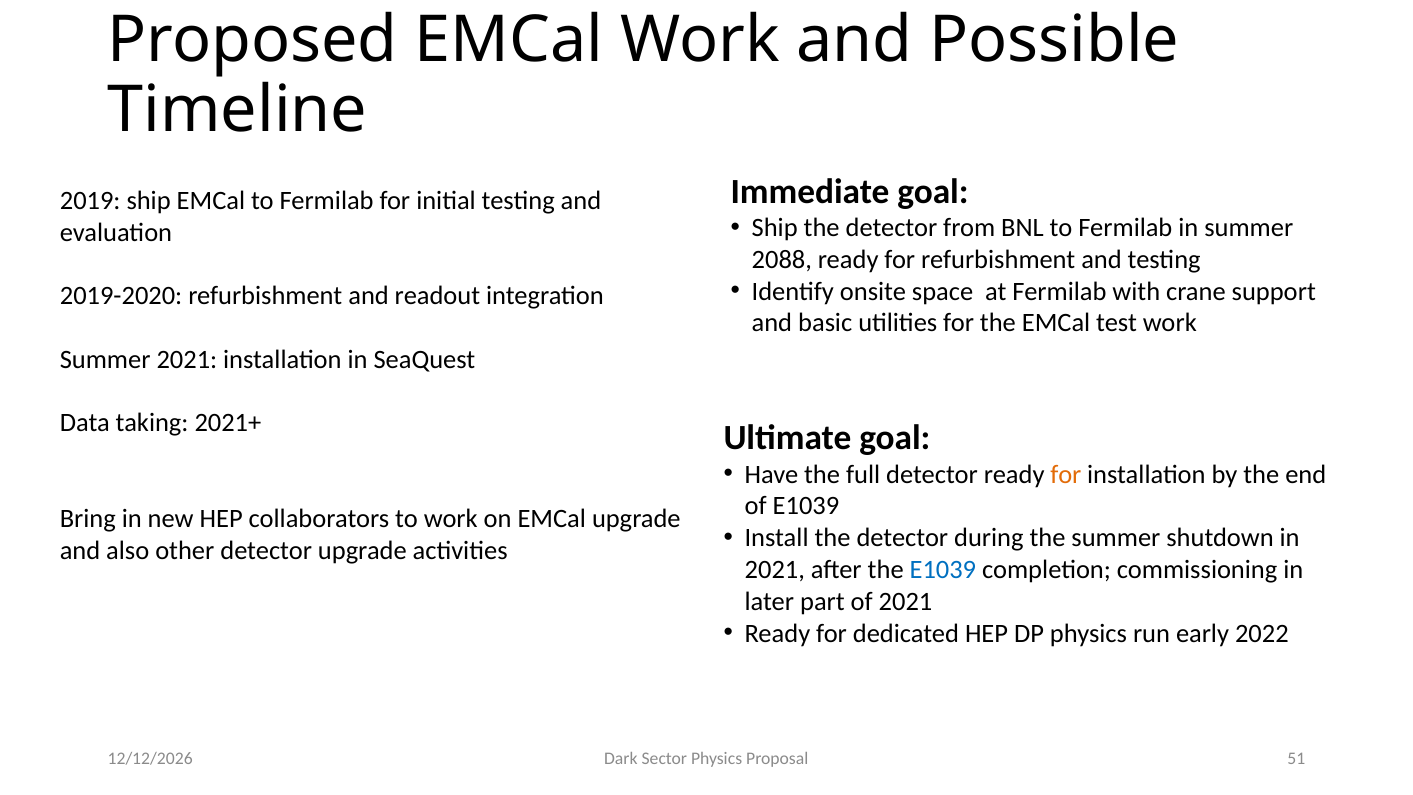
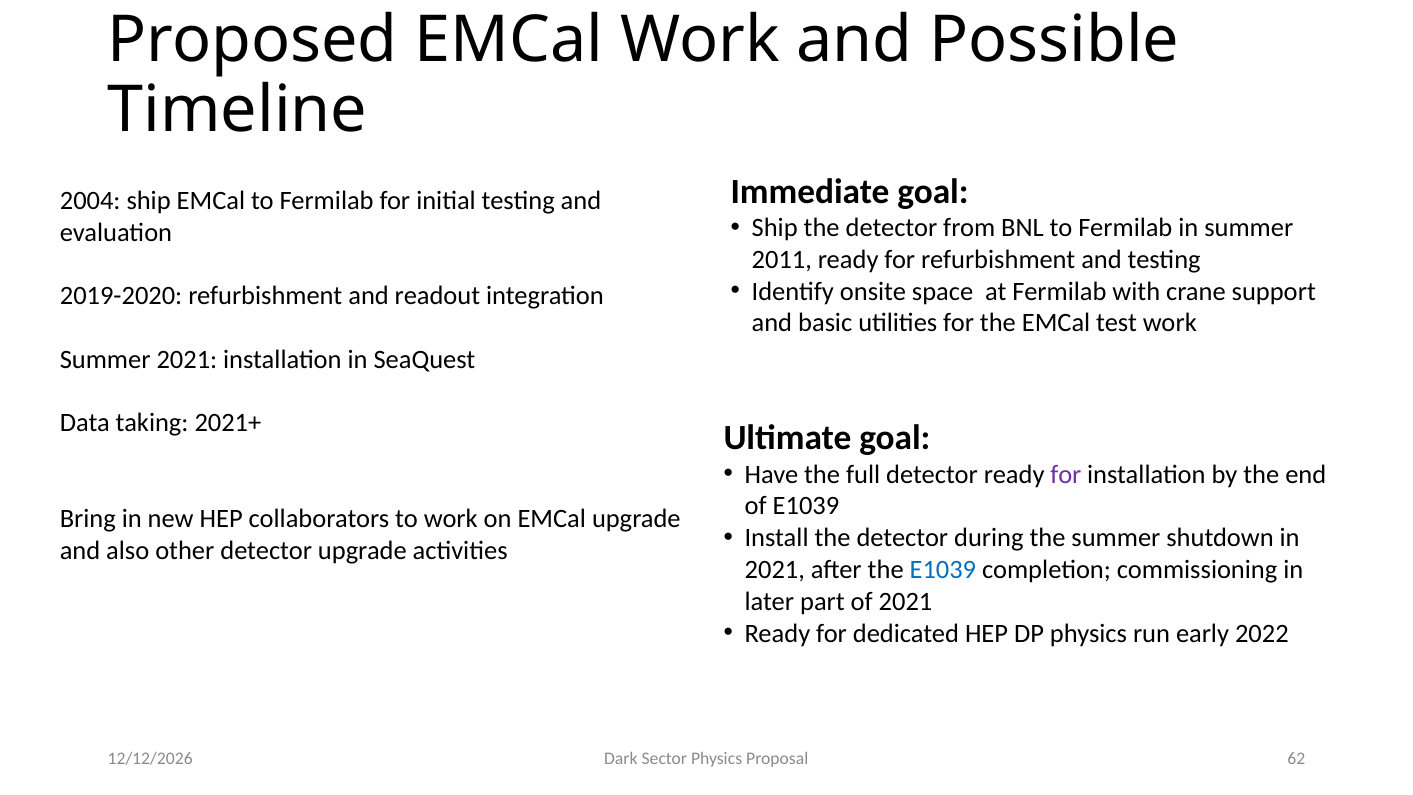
2019: 2019 -> 2004
2088: 2088 -> 2011
for at (1066, 474) colour: orange -> purple
51: 51 -> 62
